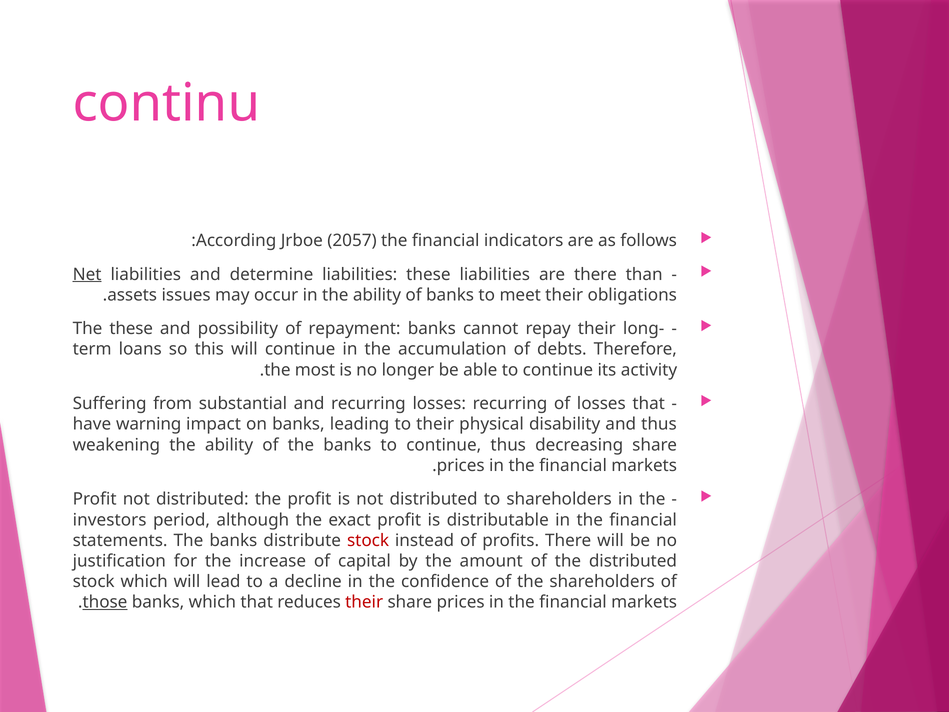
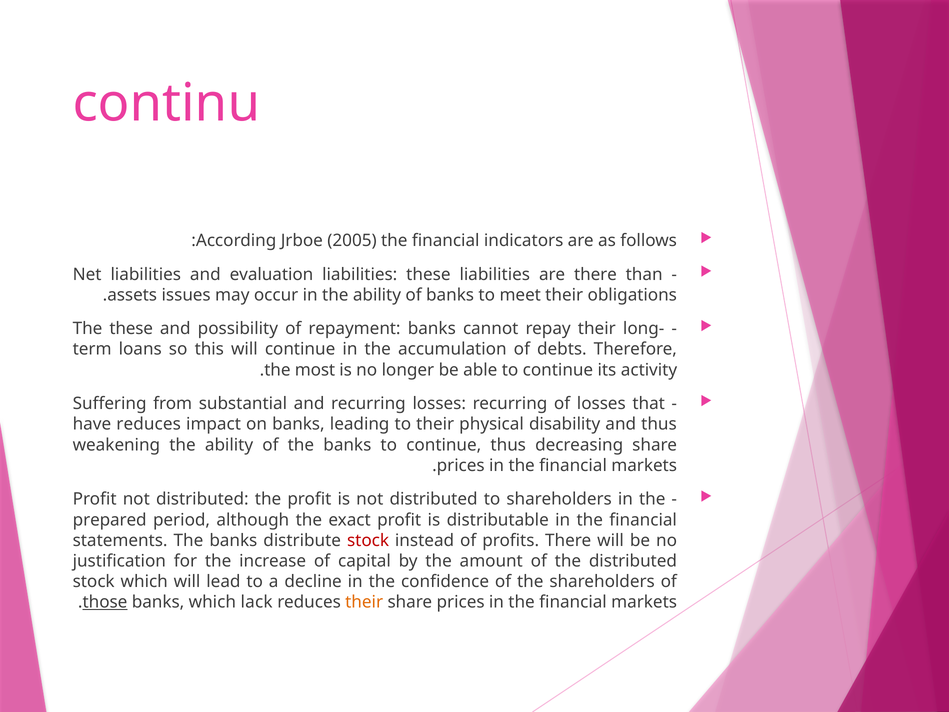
2057: 2057 -> 2005
Net underline: present -> none
determine: determine -> evaluation
have warning: warning -> reduces
investors: investors -> prepared
which that: that -> lack
their at (364, 602) colour: red -> orange
